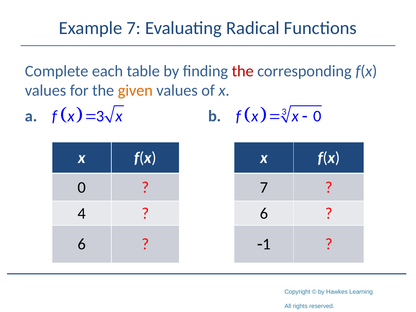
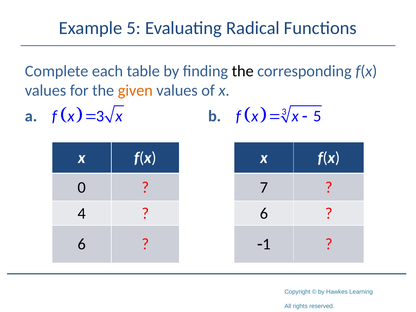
Example 7: 7 -> 5
the at (243, 71) colour: red -> black
0 at (317, 116): 0 -> 5
